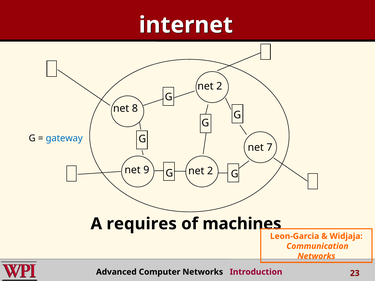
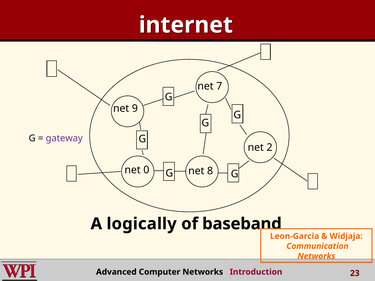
2 at (219, 86): 2 -> 7
8: 8 -> 9
gateway colour: blue -> purple
7: 7 -> 2
9: 9 -> 0
2 at (210, 171): 2 -> 8
requires: requires -> logically
machines: machines -> baseband
